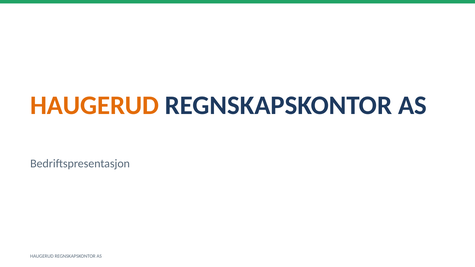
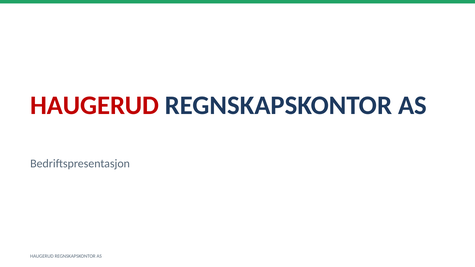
HAUGERUD at (95, 105) colour: orange -> red
